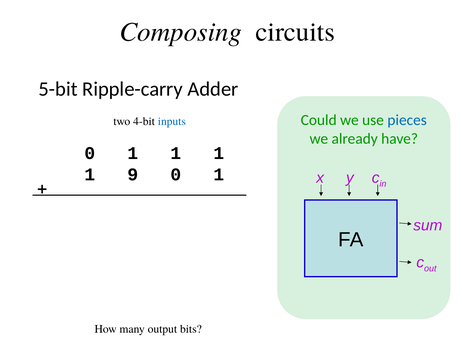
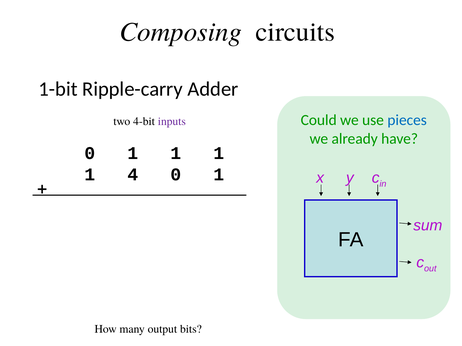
5-bit: 5-bit -> 1-bit
inputs colour: blue -> purple
9: 9 -> 4
